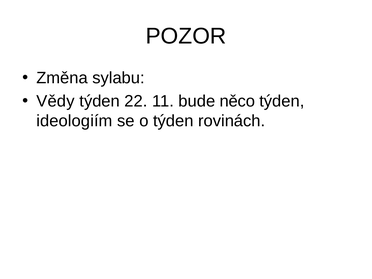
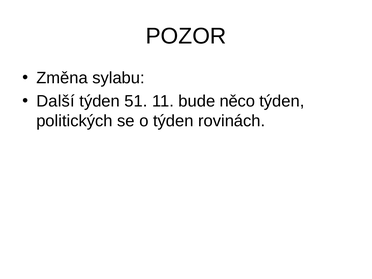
Vědy: Vědy -> Další
22: 22 -> 51
ideologiím: ideologiím -> politických
